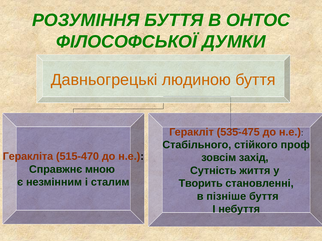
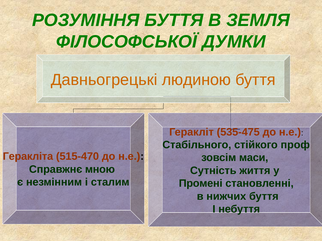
ОНТОС: ОНТОС -> ЗЕМЛЯ
захід: захід -> маси
Творить: Творить -> Промені
пізніше: пізніше -> нижчих
